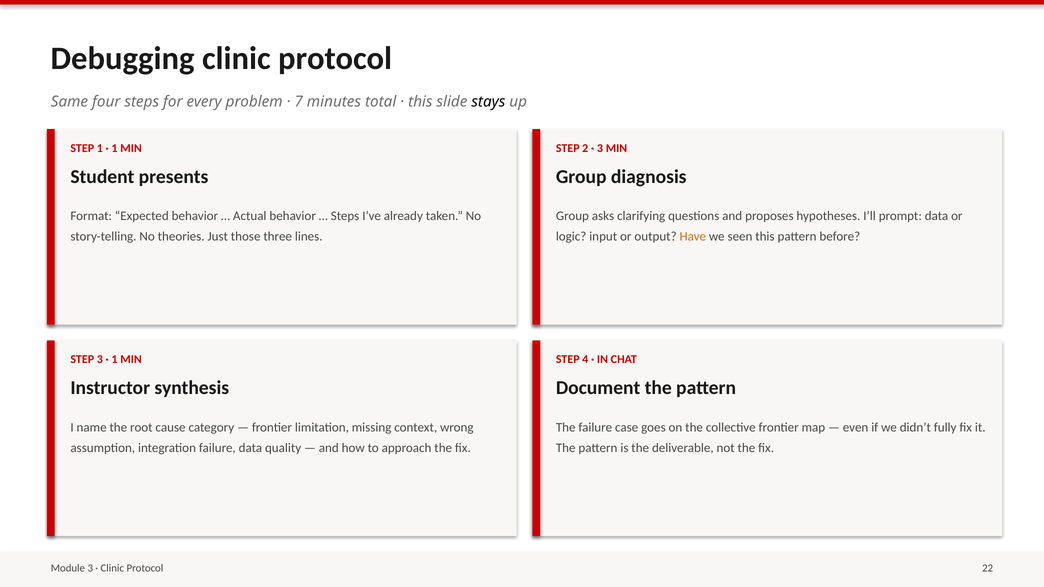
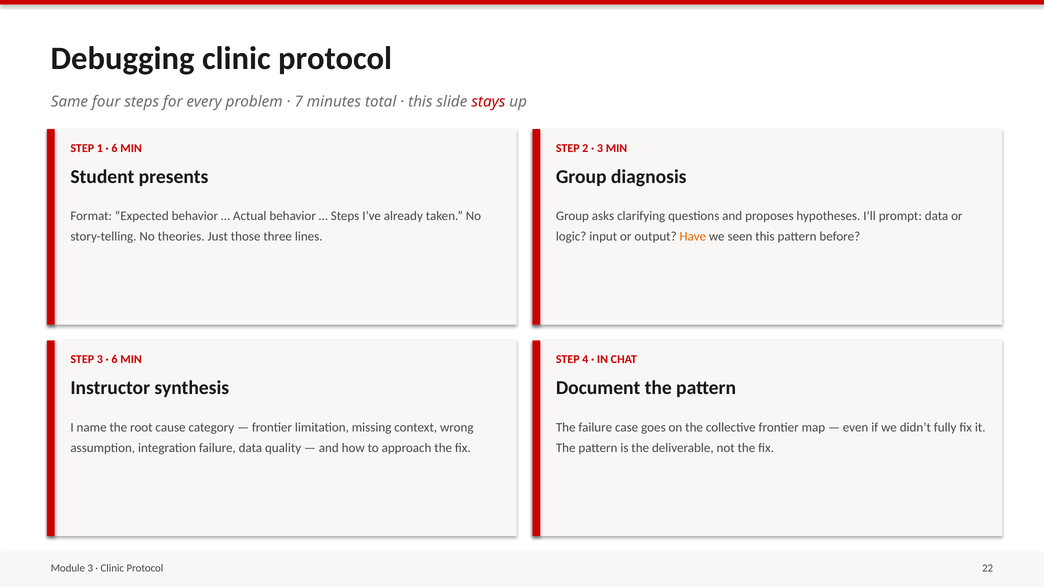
stays colour: black -> red
1 at (115, 148): 1 -> 6
1 at (115, 360): 1 -> 6
